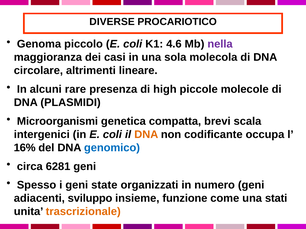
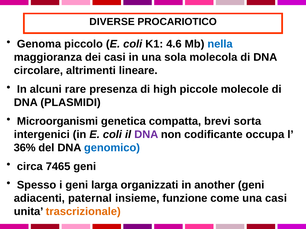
nella colour: purple -> blue
scala: scala -> sorta
DNA at (146, 135) colour: orange -> purple
16%: 16% -> 36%
6281: 6281 -> 7465
state: state -> larga
numero: numero -> another
sviluppo: sviluppo -> paternal
una stati: stati -> casi
